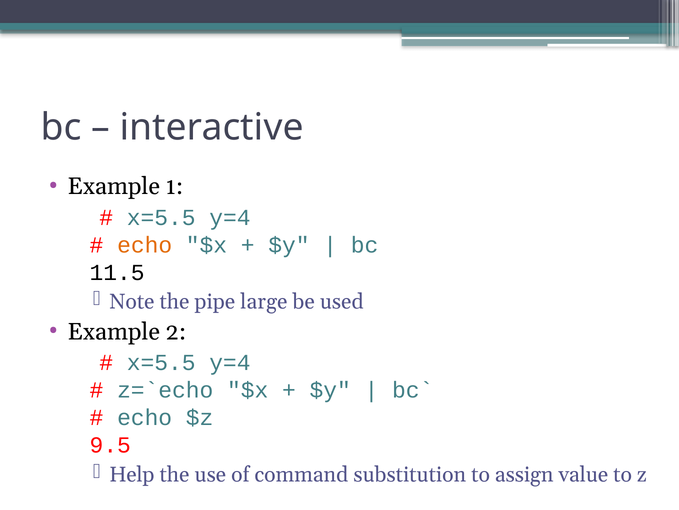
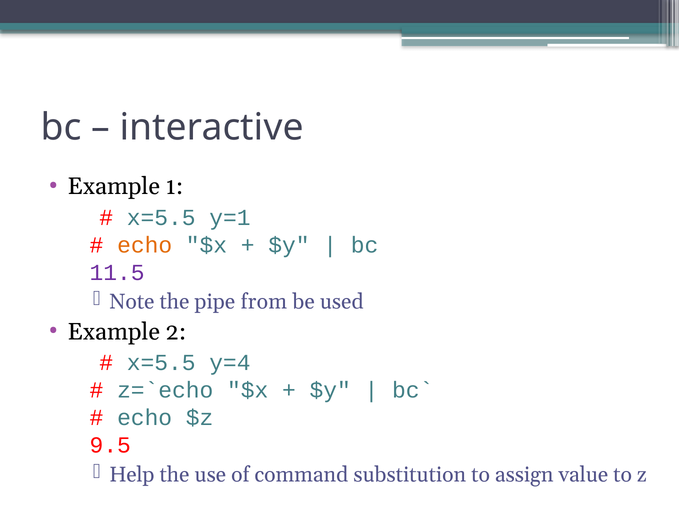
y=4 at (230, 217): y=4 -> y=1
11.5 colour: black -> purple
large: large -> from
